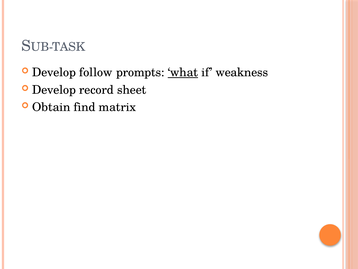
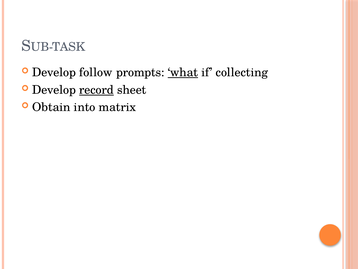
weakness: weakness -> collecting
record underline: none -> present
find: find -> into
